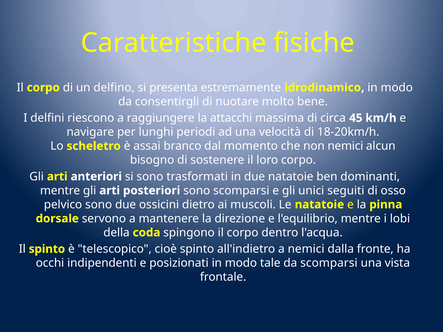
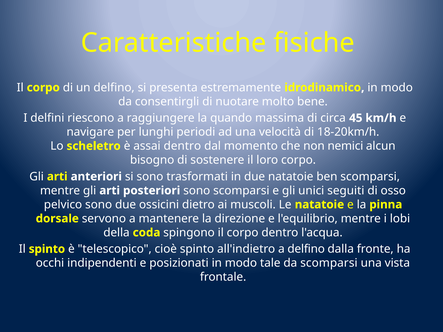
attacchi: attacchi -> quando
assai branco: branco -> dentro
ben dominanti: dominanti -> scomparsi
a nemici: nemici -> delfino
